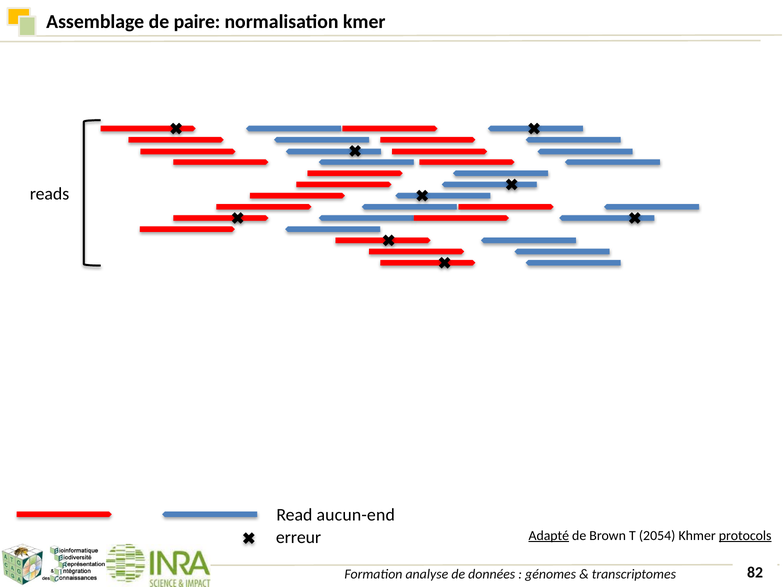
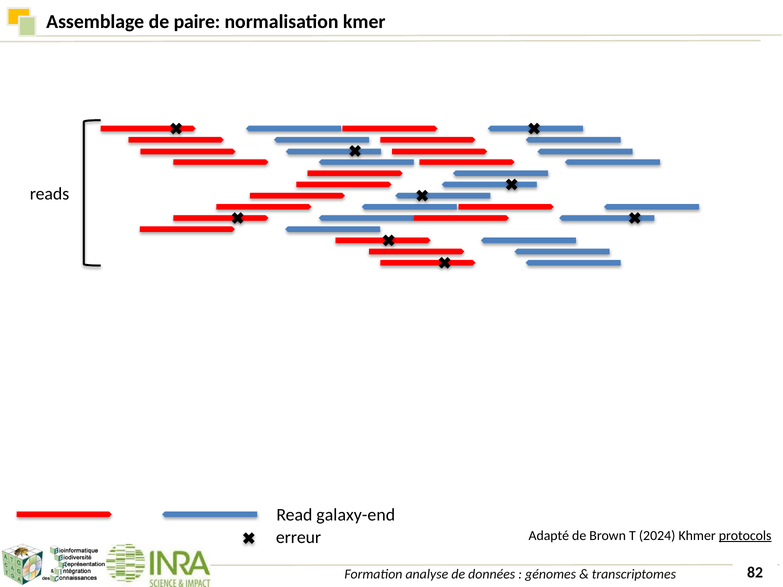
aucun-end: aucun-end -> galaxy-end
Adapté underline: present -> none
2054: 2054 -> 2024
